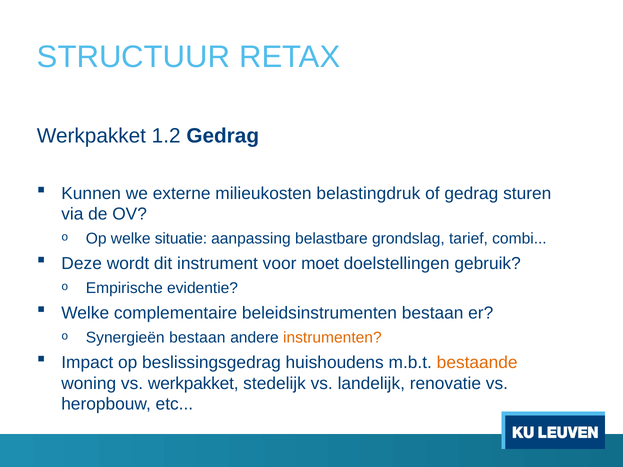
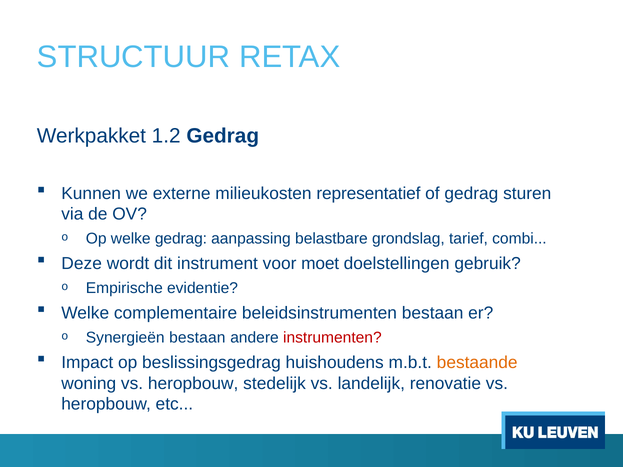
belastingdruk: belastingdruk -> representatief
welke situatie: situatie -> gedrag
instrumenten colour: orange -> red
woning vs werkpakket: werkpakket -> heropbouw
